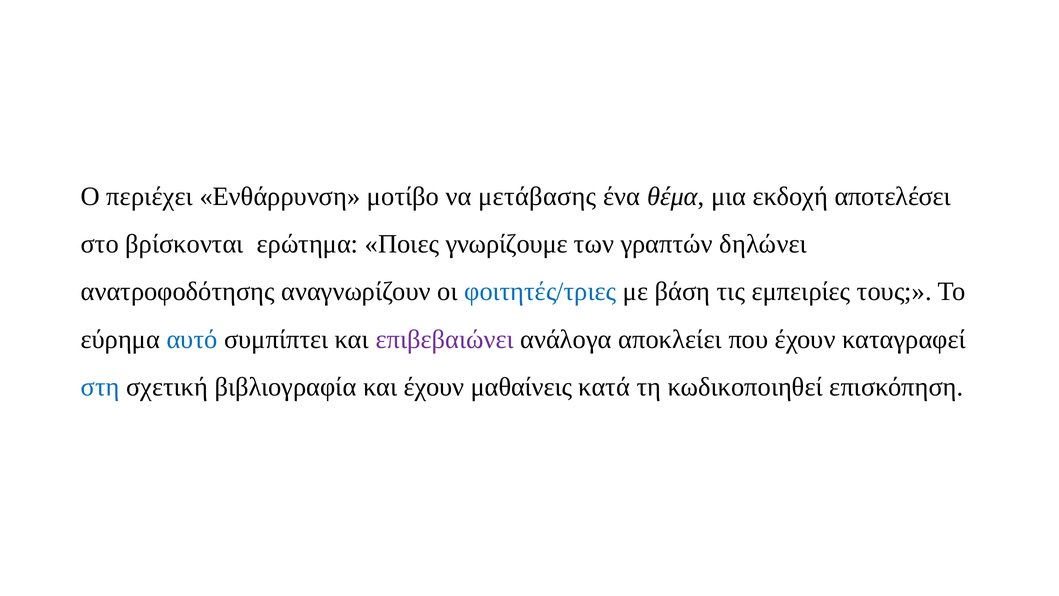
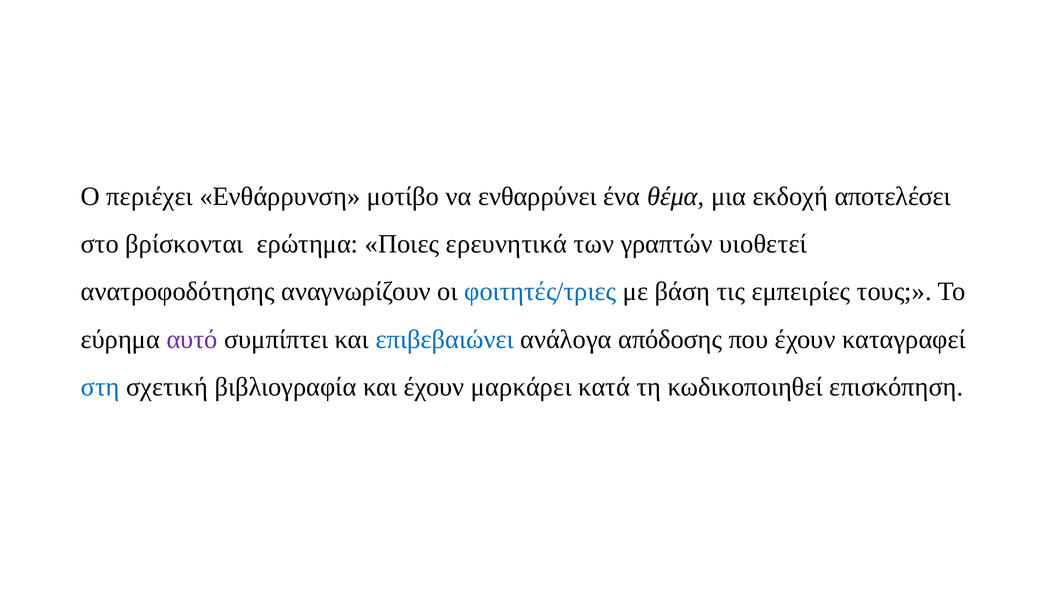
μετάβασης: μετάβασης -> ενθαρρύνει
γνωρίζουμε: γνωρίζουμε -> ερευνητικά
δηλώνει: δηλώνει -> υιοθετεί
αυτό colour: blue -> purple
επιβεβαιώνει colour: purple -> blue
αποκλείει: αποκλείει -> απόδοσης
μαθαίνεις: μαθαίνεις -> μαρκάρει
